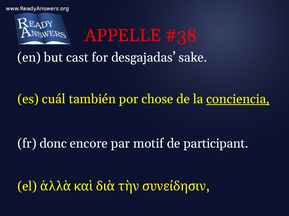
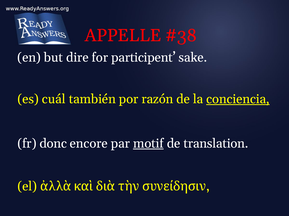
cast: cast -> dire
desgajadas: desgajadas -> participent
chose: chose -> razón
motif underline: none -> present
participant: participant -> translation
